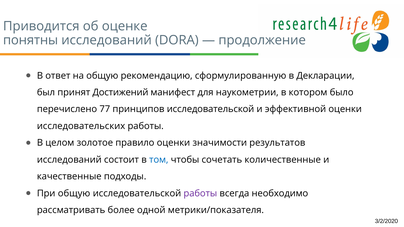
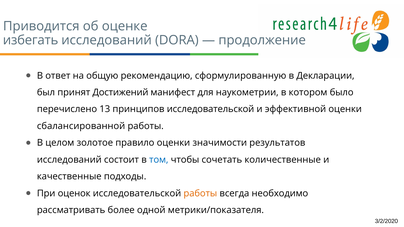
понятны: понятны -> избегать
77: 77 -> 13
исследовательских: исследовательских -> сбалансированной
При общую: общую -> оценок
работы at (200, 193) colour: purple -> orange
